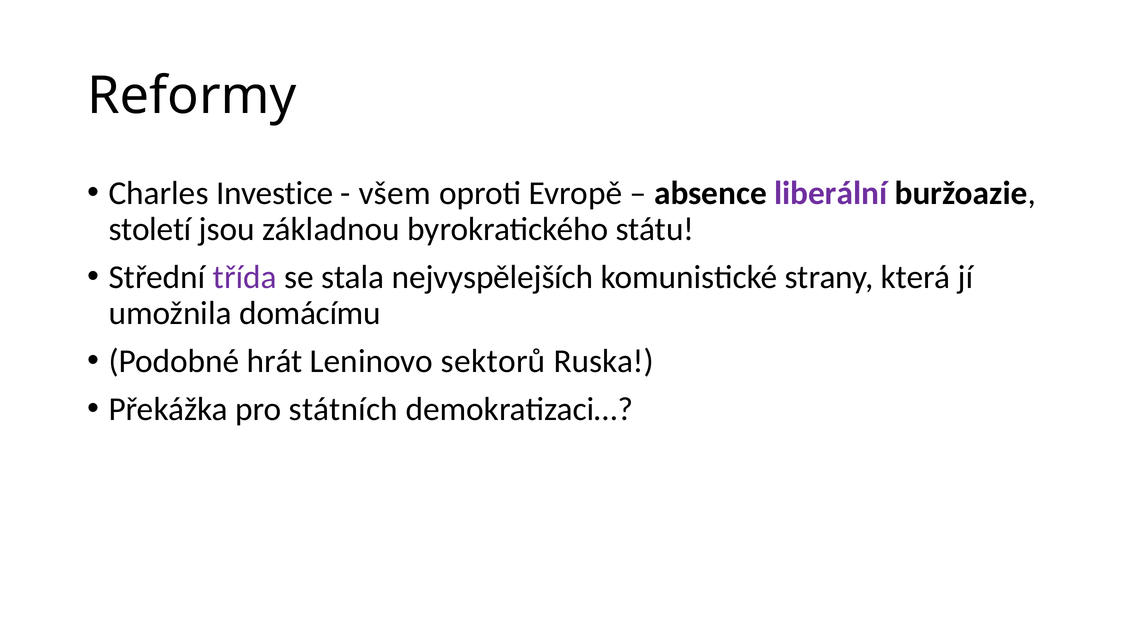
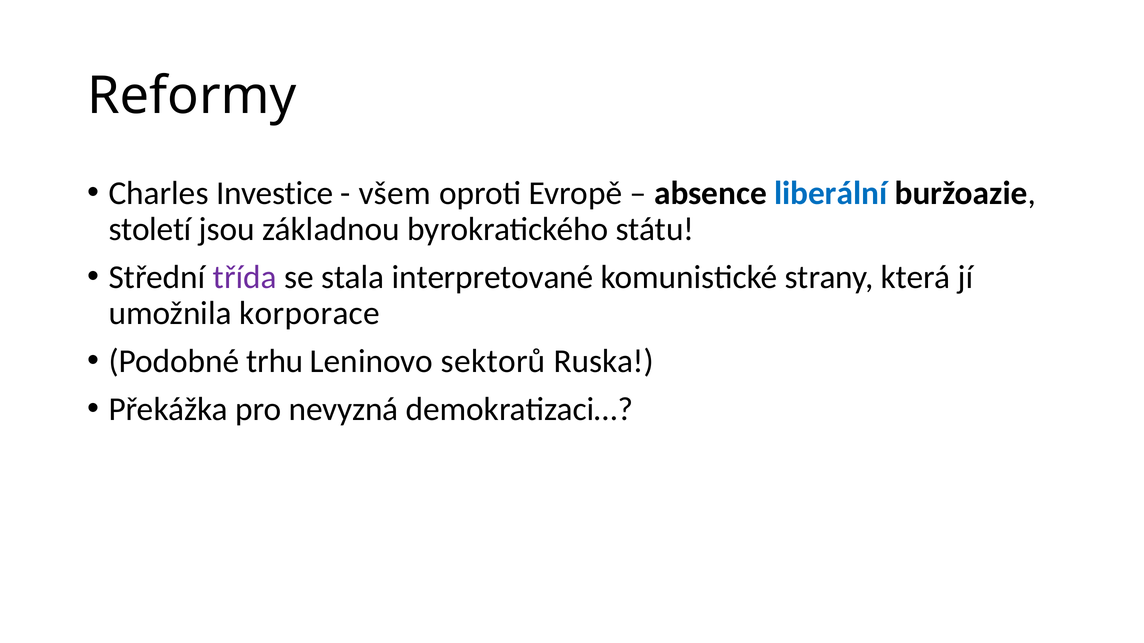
liberální colour: purple -> blue
nejvyspělejších: nejvyspělejších -> interpretované
domácímu: domácímu -> korporace
hrát: hrát -> trhu
státních: státních -> nevyzná
